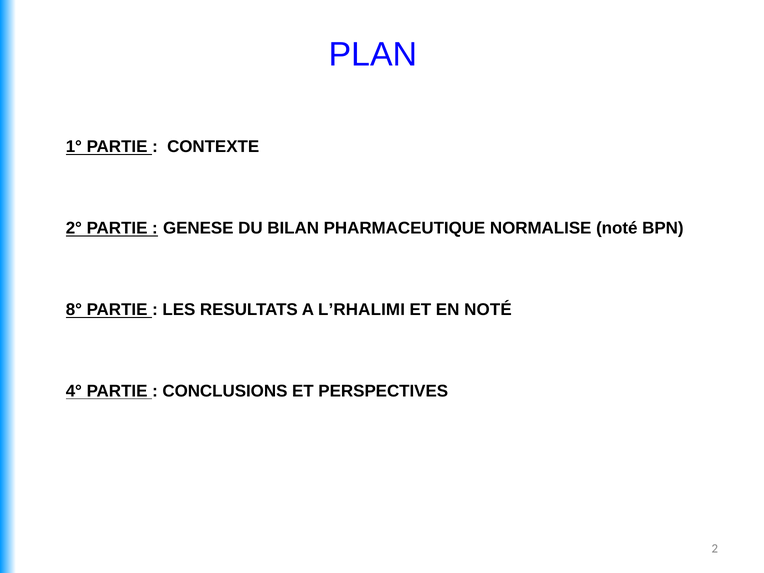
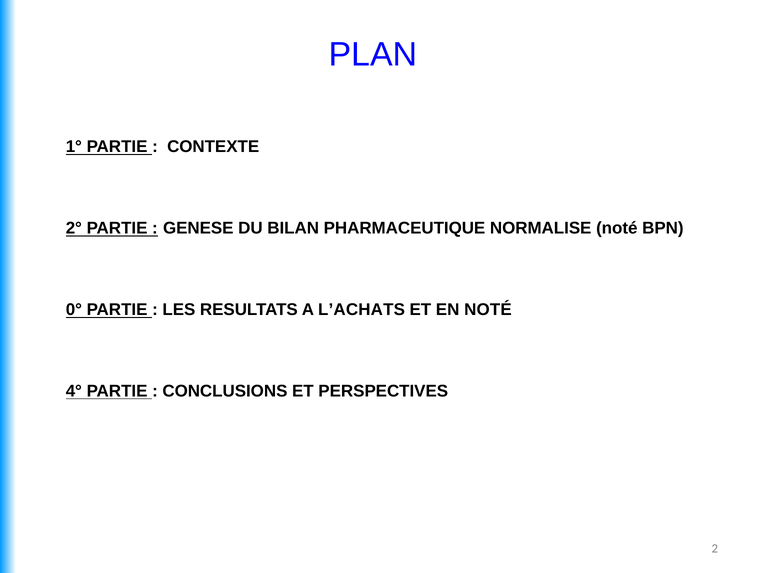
8°: 8° -> 0°
L’RHALIMI: L’RHALIMI -> L’ACHATS
